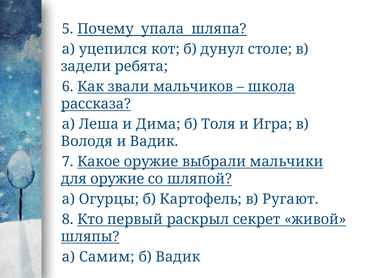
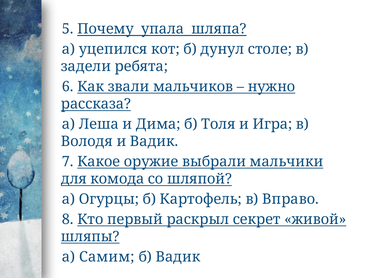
школа: школа -> нужно
для оружие: оружие -> комода
Ругают: Ругают -> Вправо
